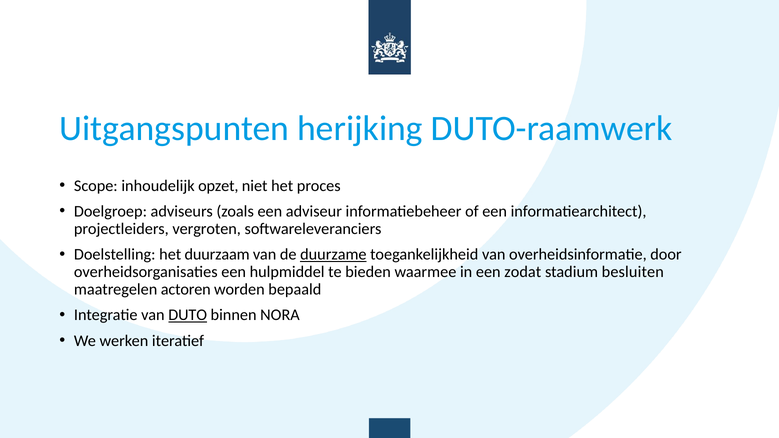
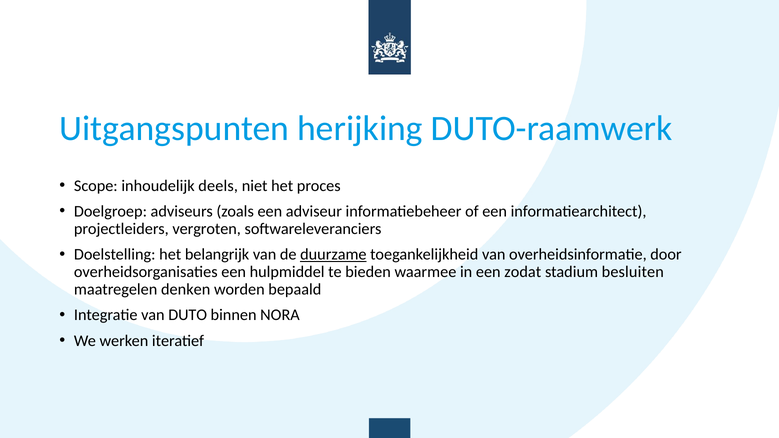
opzet: opzet -> deels
duurzaam: duurzaam -> belangrijk
actoren: actoren -> denken
DUTO underline: present -> none
